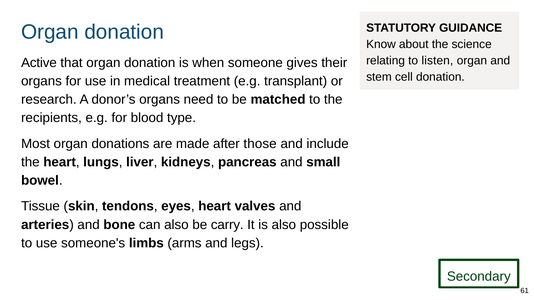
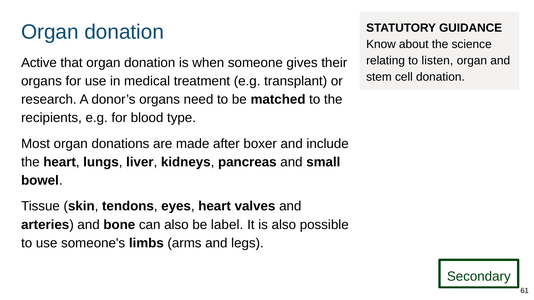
those: those -> boxer
carry: carry -> label
